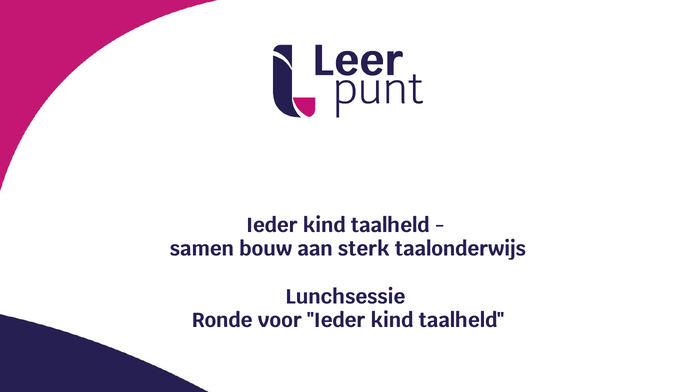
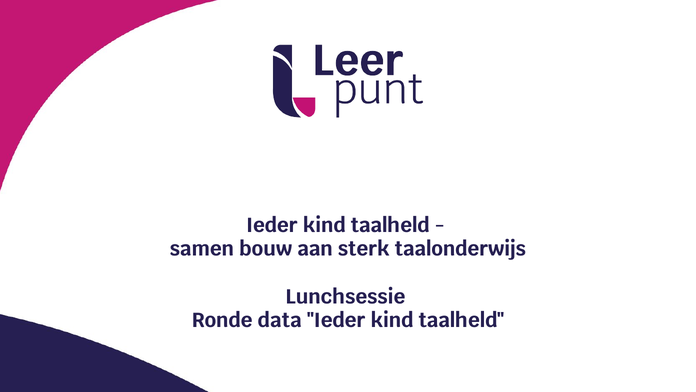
voor: voor -> data
